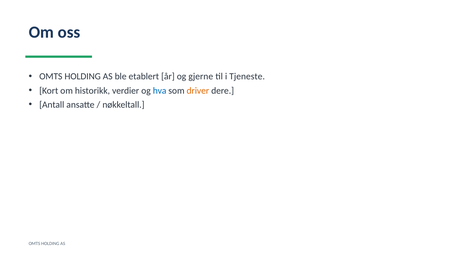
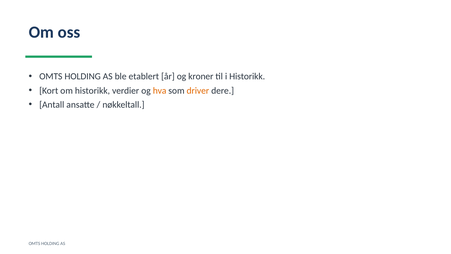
gjerne: gjerne -> kroner
i Tjeneste: Tjeneste -> Historikk
hva colour: blue -> orange
